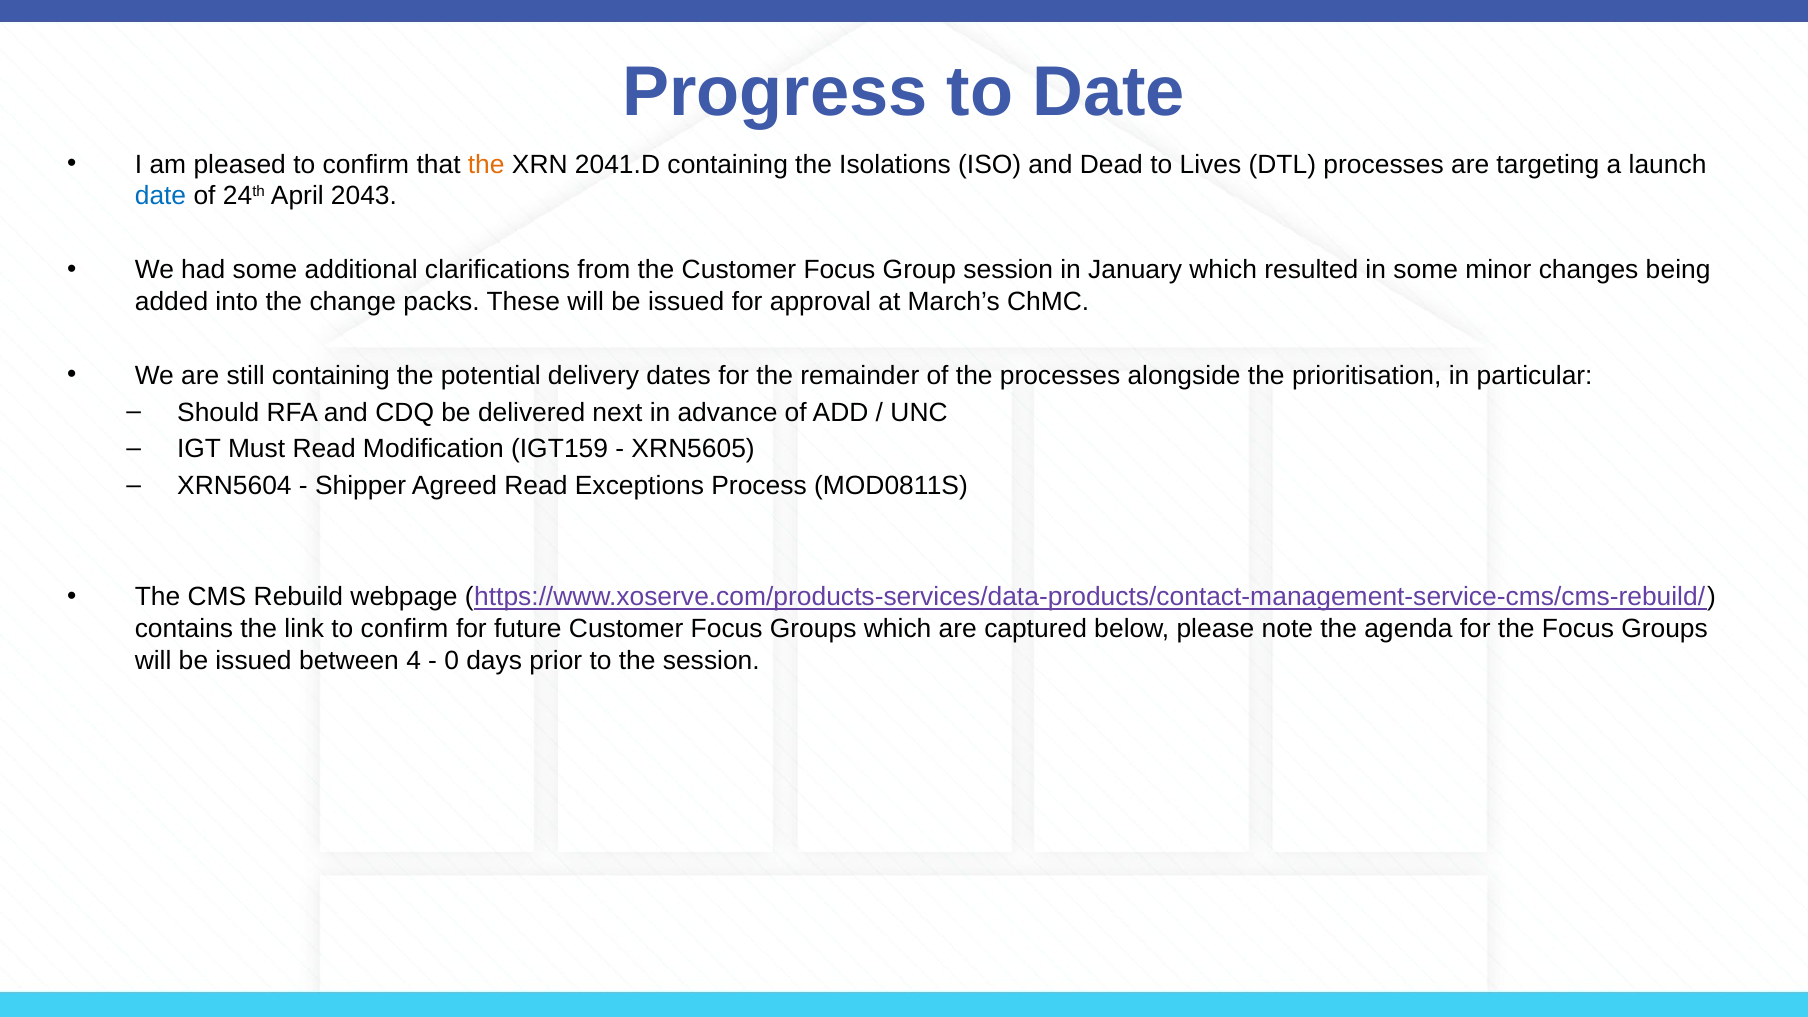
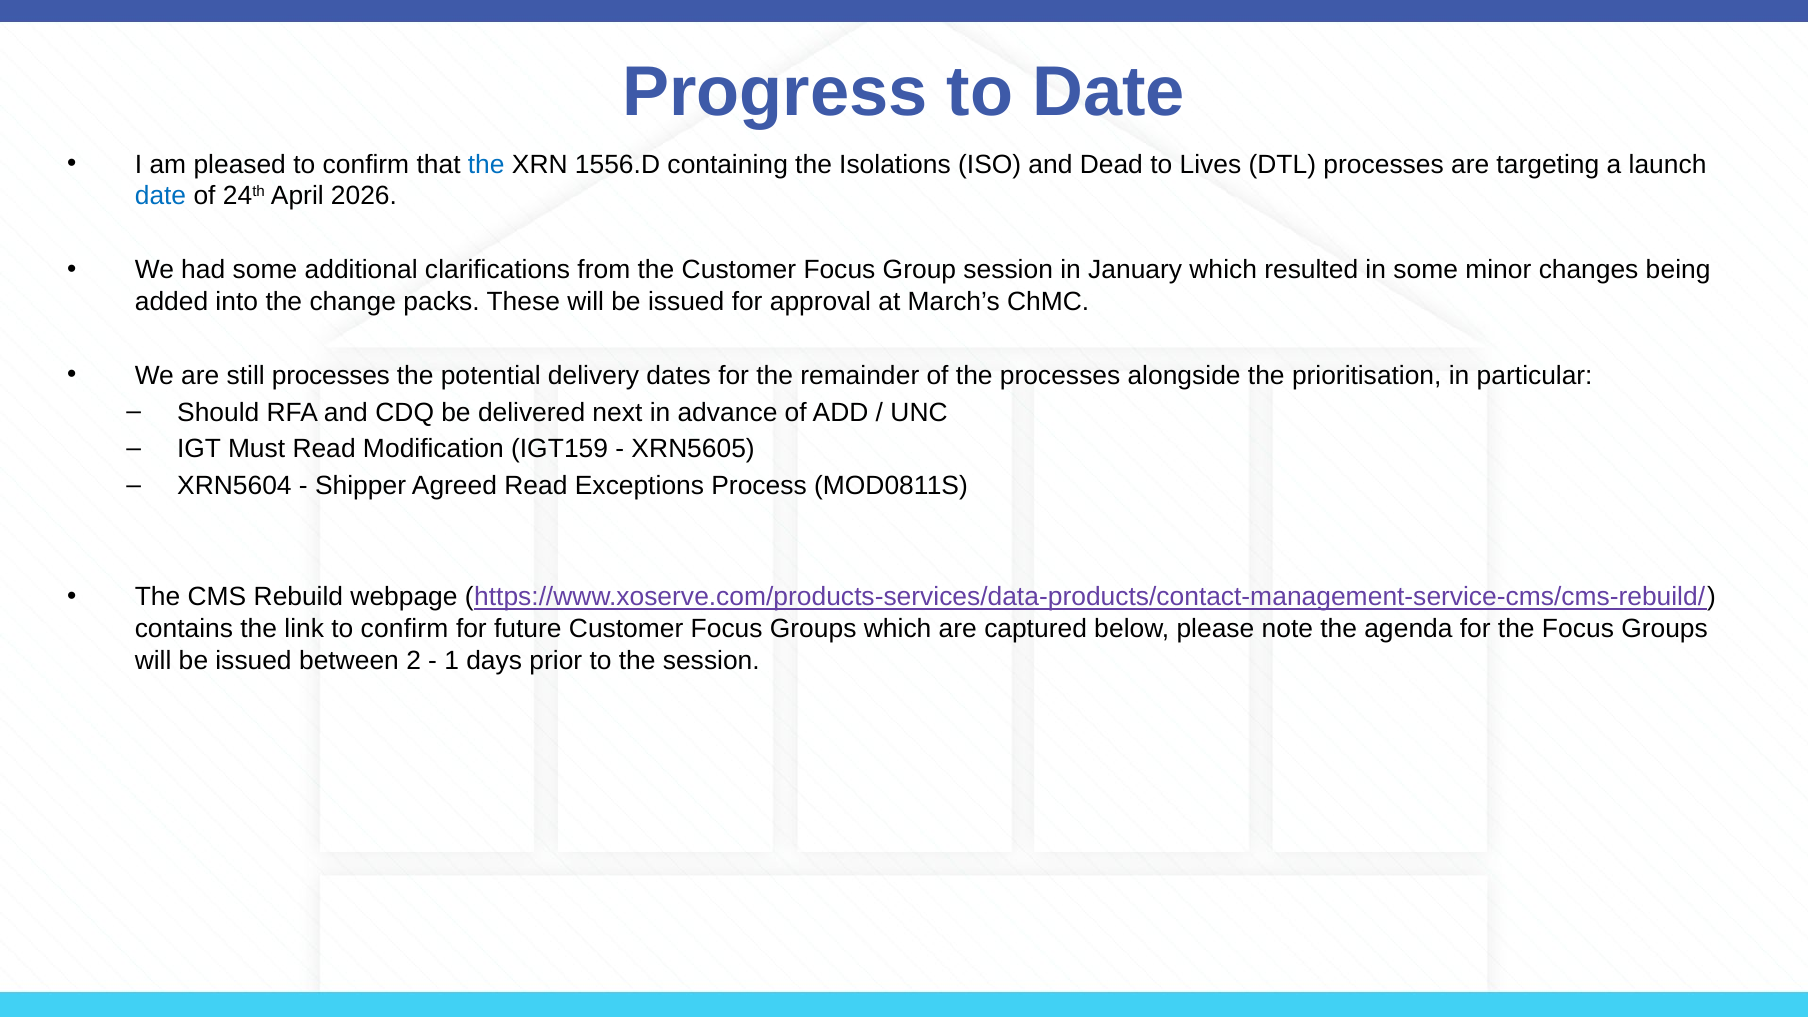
the at (486, 164) colour: orange -> blue
2041.D: 2041.D -> 1556.D
2043: 2043 -> 2026
still containing: containing -> processes
4: 4 -> 2
0: 0 -> 1
